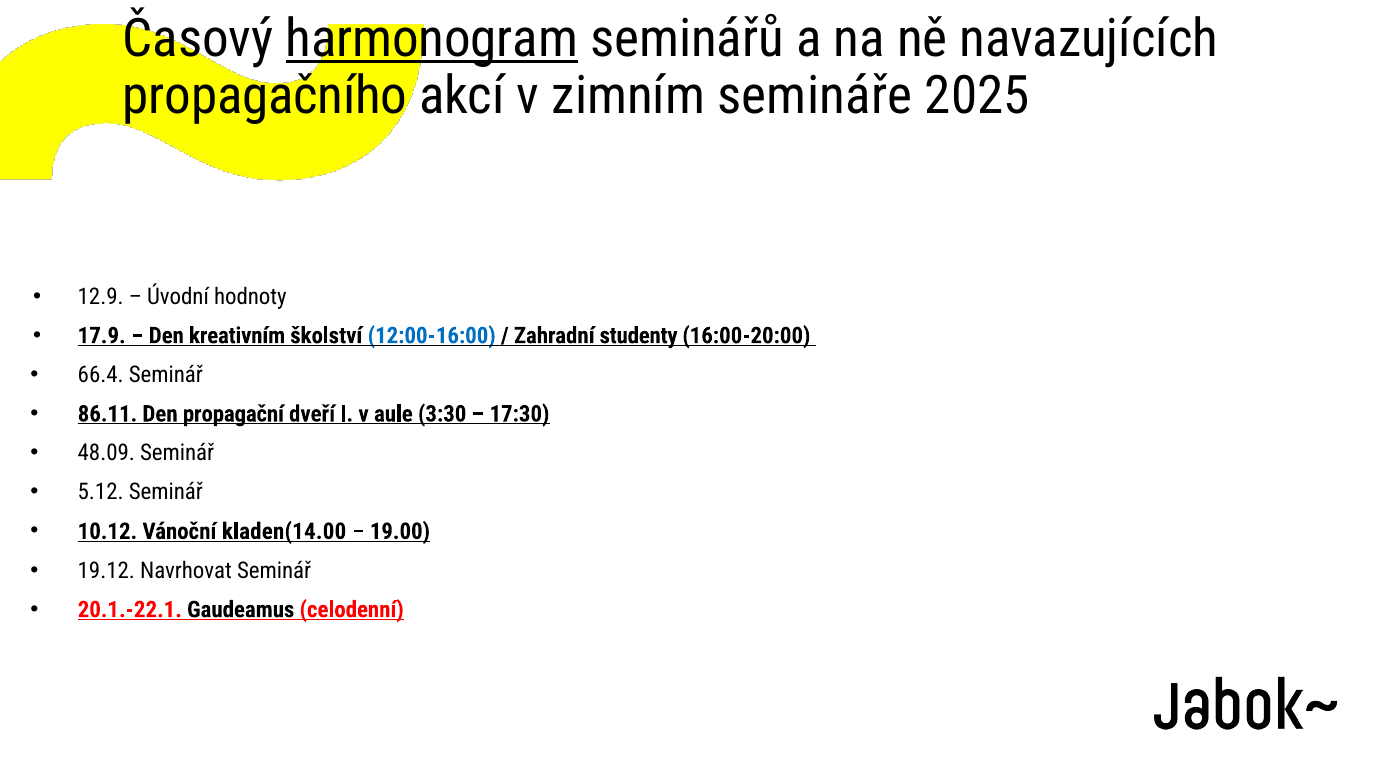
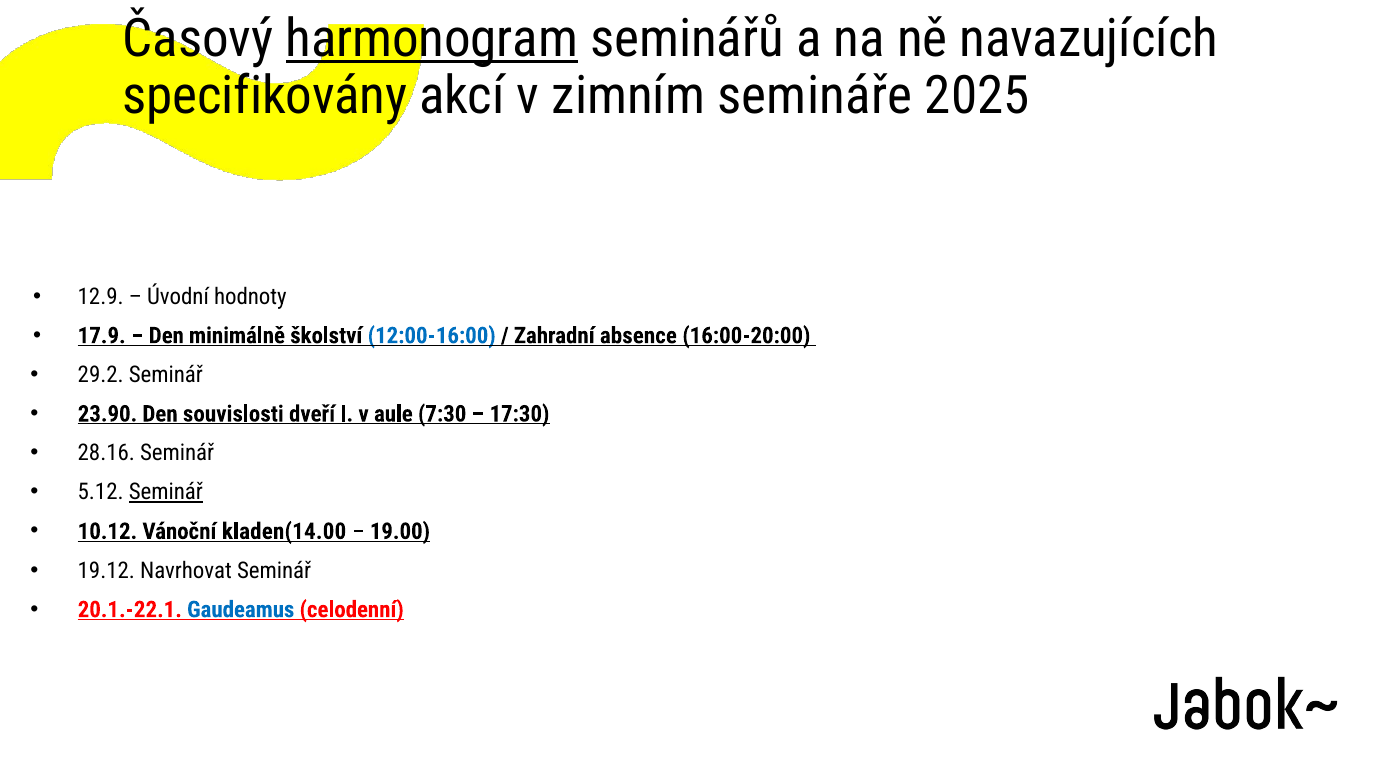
propagačního: propagačního -> specifikovány
kreativním: kreativním -> minimálně
studenty: studenty -> absence
66.4: 66.4 -> 29.2
86.11: 86.11 -> 23.90
propagační: propagační -> souvislosti
3:30: 3:30 -> 7:30
48.09: 48.09 -> 28.16
Seminář at (166, 492) underline: none -> present
Gaudeamus colour: black -> blue
